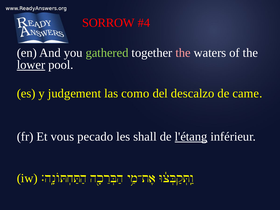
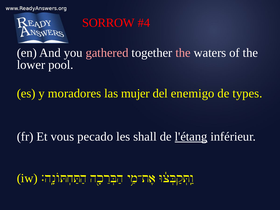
gathered colour: light green -> pink
lower underline: present -> none
judgement: judgement -> moradores
como: como -> mujer
descalzo: descalzo -> enemigo
came: came -> types
